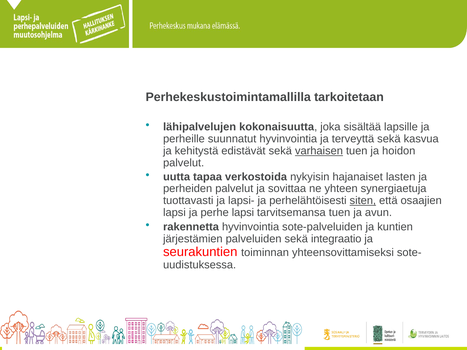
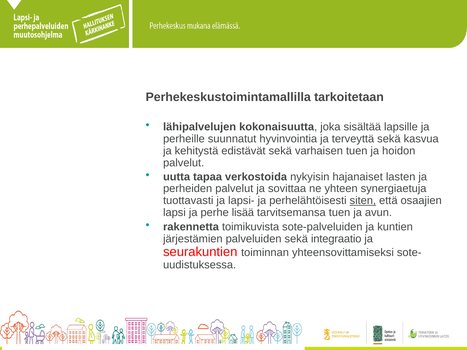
varhaisen underline: present -> none
perhe lapsi: lapsi -> lisää
rakennetta hyvinvointia: hyvinvointia -> toimikuvista
